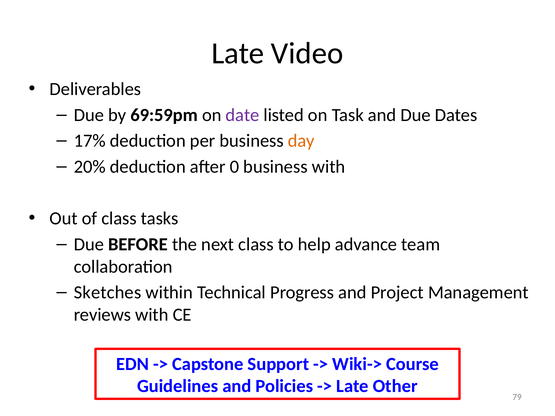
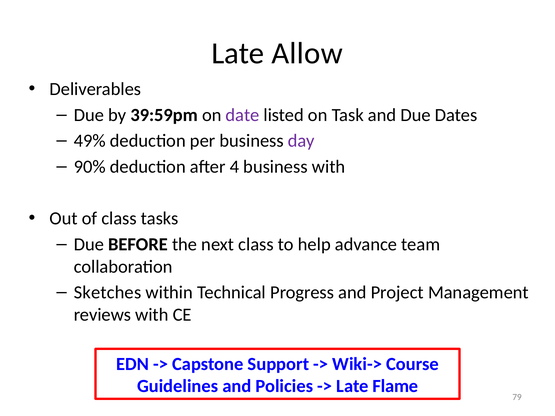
Video: Video -> Allow
69:59pm: 69:59pm -> 39:59pm
17%: 17% -> 49%
day colour: orange -> purple
20%: 20% -> 90%
0: 0 -> 4
Other: Other -> Flame
